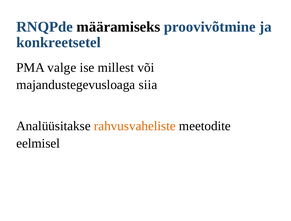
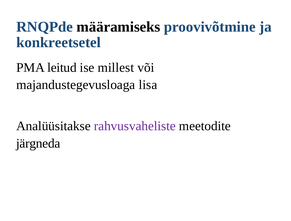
valge: valge -> leitud
siia: siia -> lisa
rahvusvaheliste colour: orange -> purple
eelmisel: eelmisel -> järgneda
